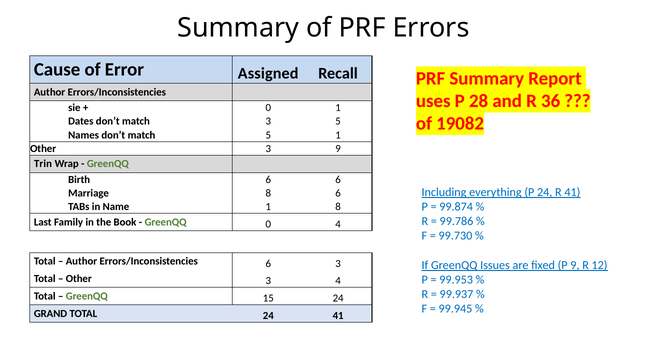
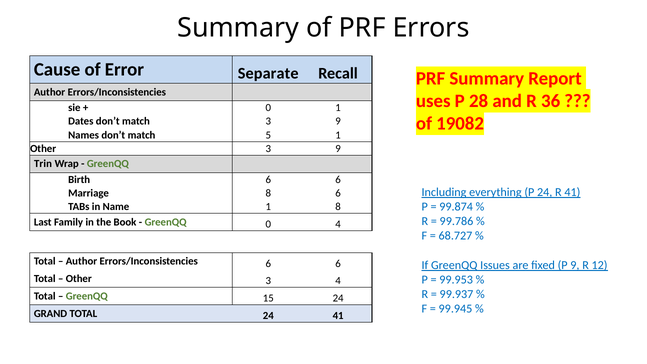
Assigned: Assigned -> Separate
match 3 5: 5 -> 9
99.730: 99.730 -> 68.727
Errors/Inconsistencies 6 3: 3 -> 6
